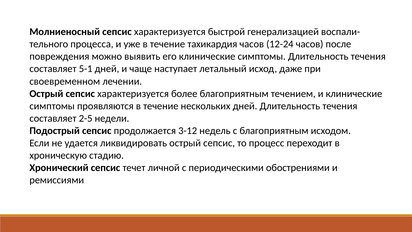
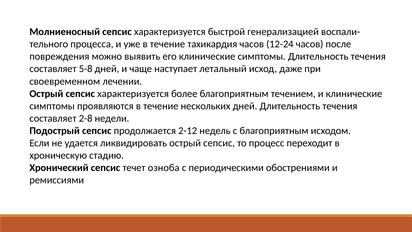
5-1: 5-1 -> 5-8
2-5: 2-5 -> 2-8
3-12: 3-12 -> 2-12
личной: личной -> озноба
